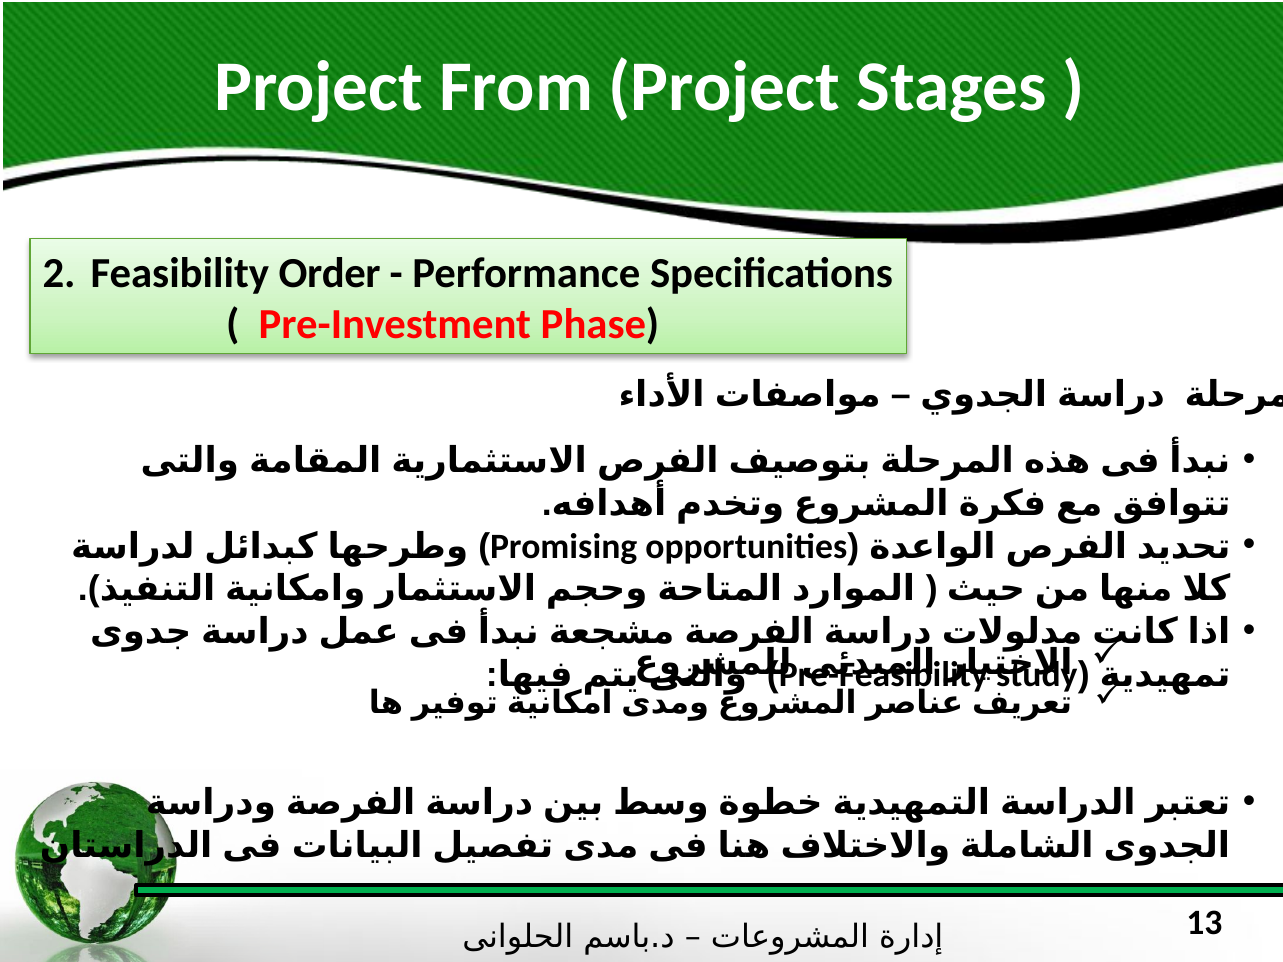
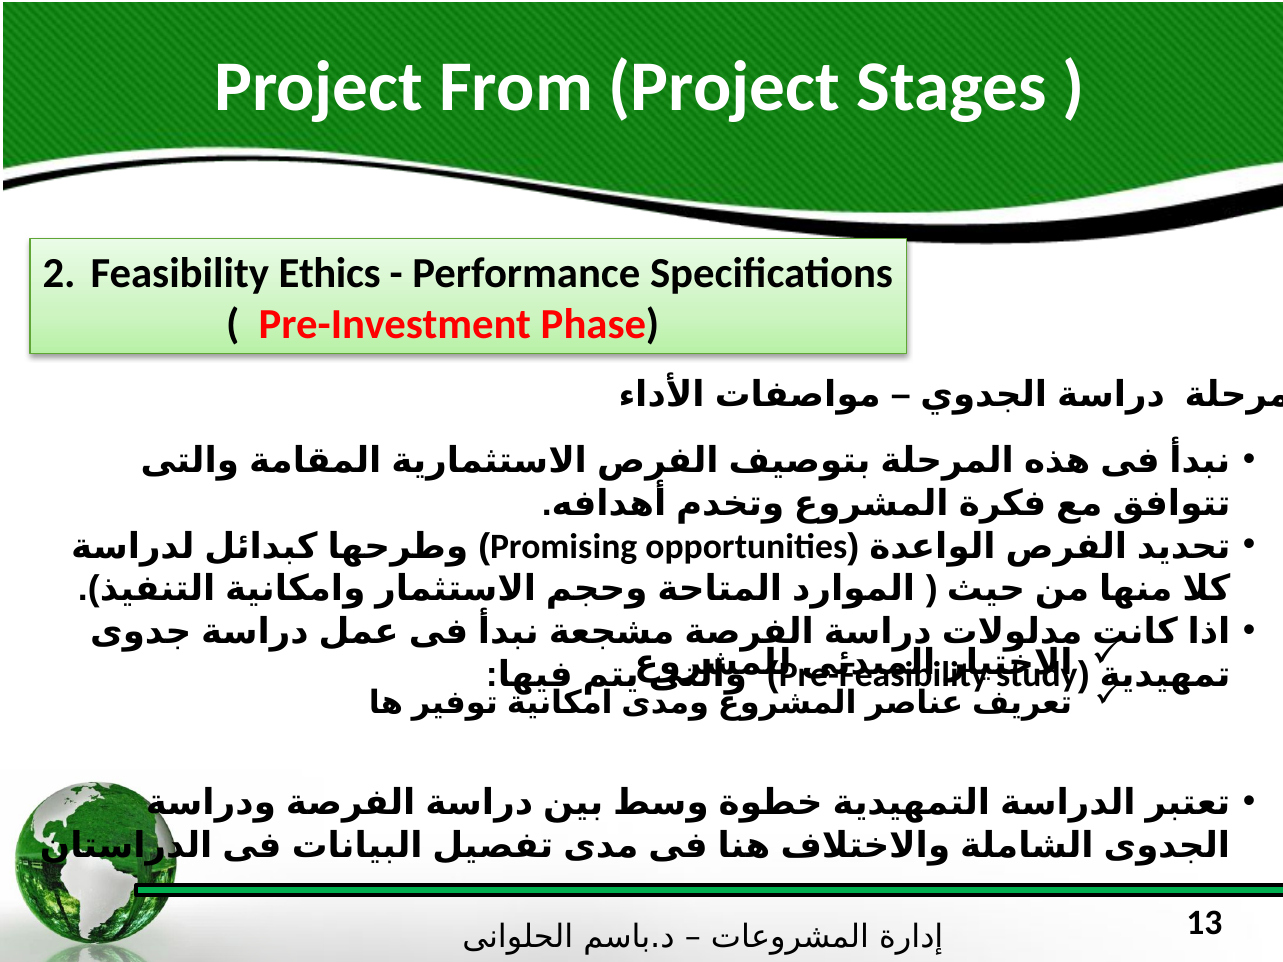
Order: Order -> Ethics
